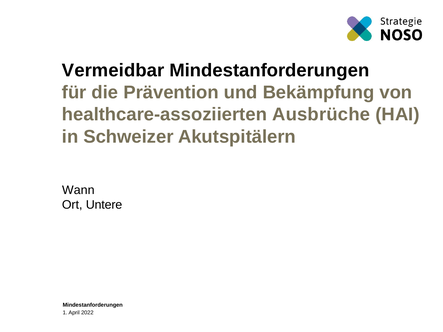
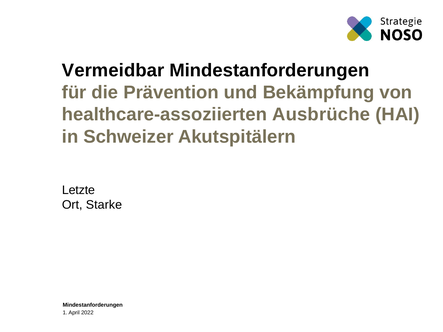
Wann: Wann -> Letzte
Untere: Untere -> Starke
